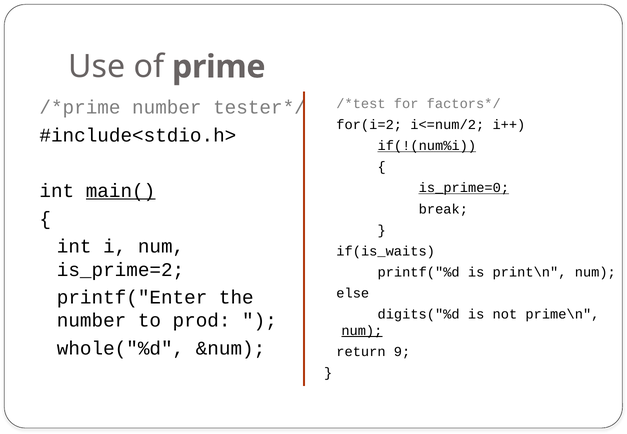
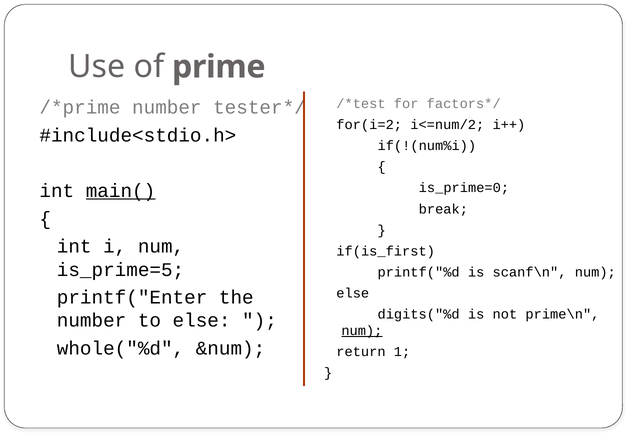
if(!(num%i underline: present -> none
is_prime=0 underline: present -> none
if(is_waits: if(is_waits -> if(is_first
is_prime=2: is_prime=2 -> is_prime=5
print\n: print\n -> scanf\n
to prod: prod -> else
9: 9 -> 1
